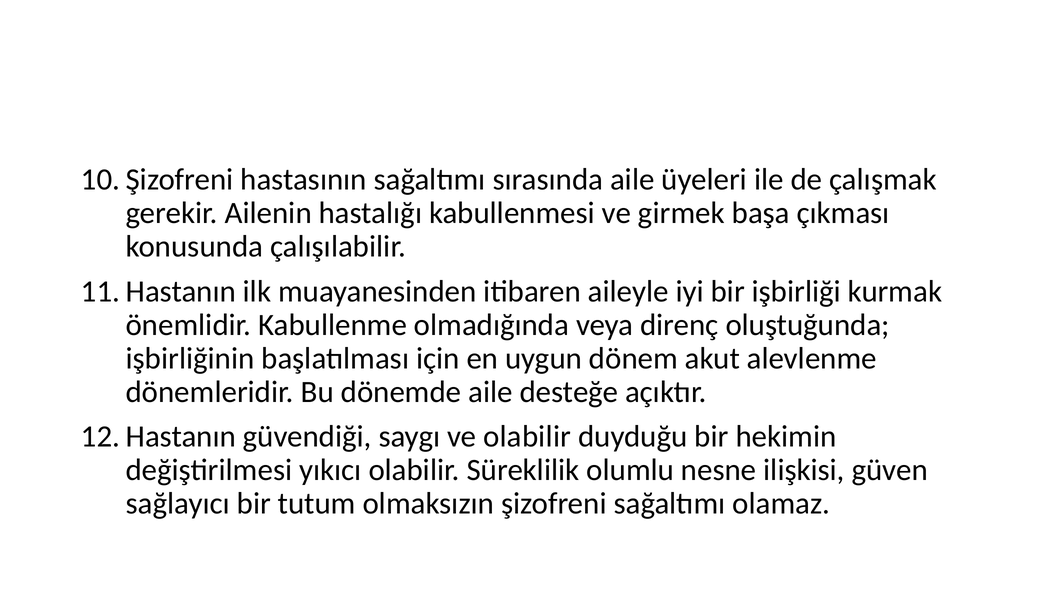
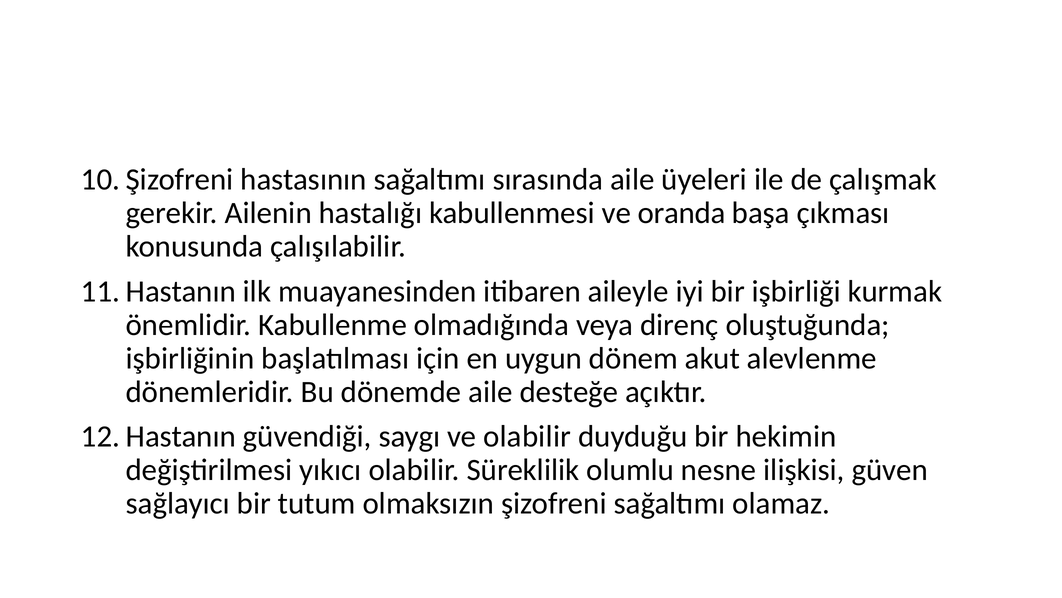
girmek: girmek -> oranda
